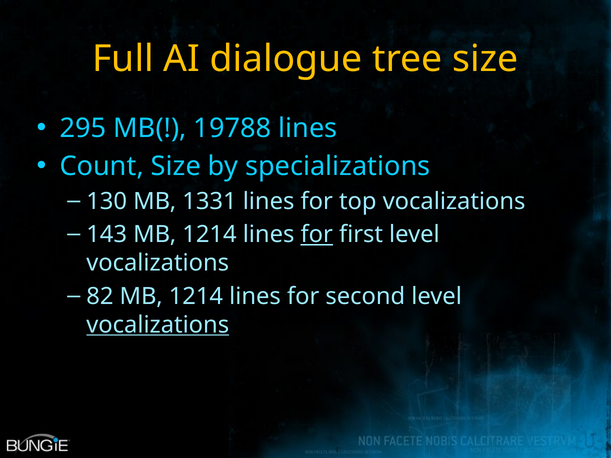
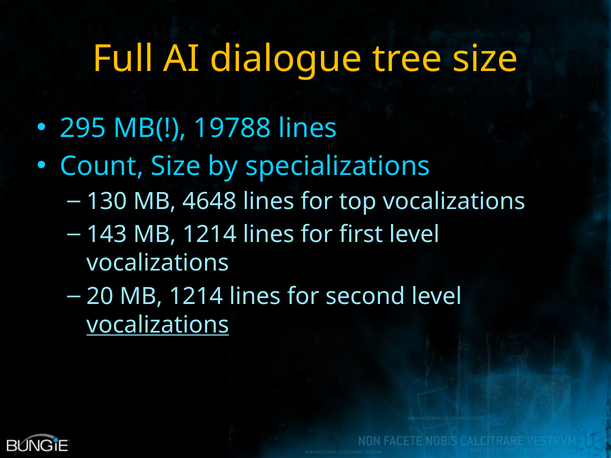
1331: 1331 -> 4648
for at (317, 235) underline: present -> none
82: 82 -> 20
